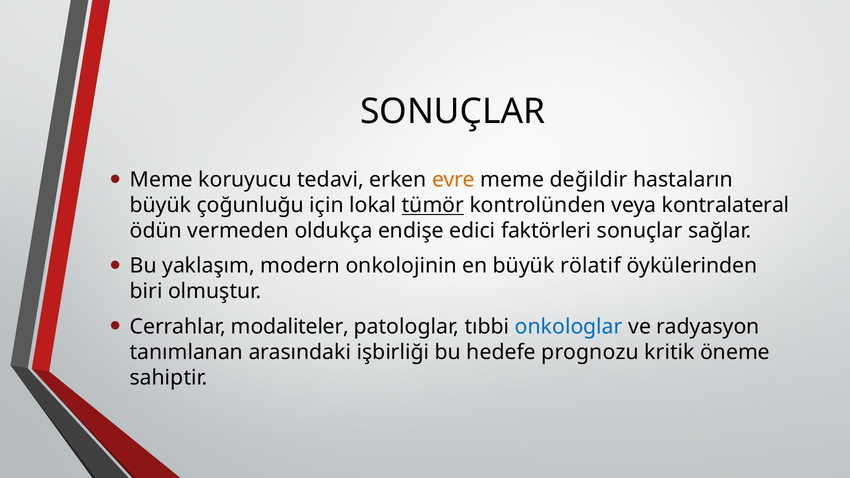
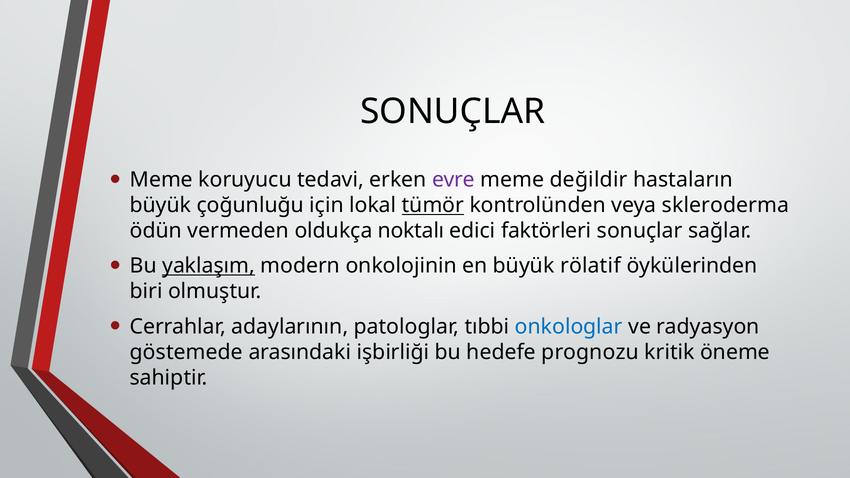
evre colour: orange -> purple
kontralateral: kontralateral -> skleroderma
endişe: endişe -> noktalı
yaklaşım underline: none -> present
modaliteler: modaliteler -> adaylarının
tanımlanan: tanımlanan -> göstemede
